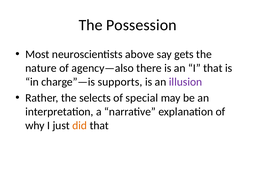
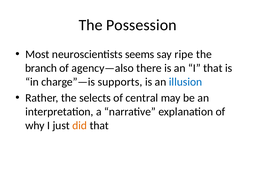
above: above -> seems
gets: gets -> ripe
nature: nature -> branch
illusion colour: purple -> blue
special: special -> central
